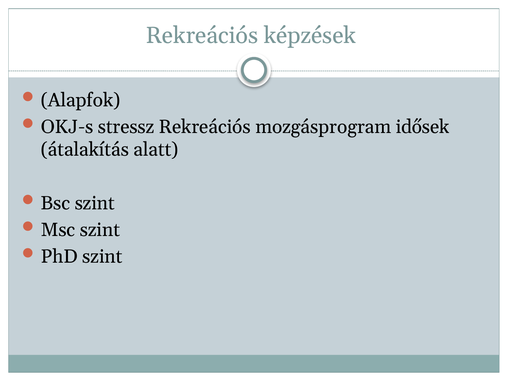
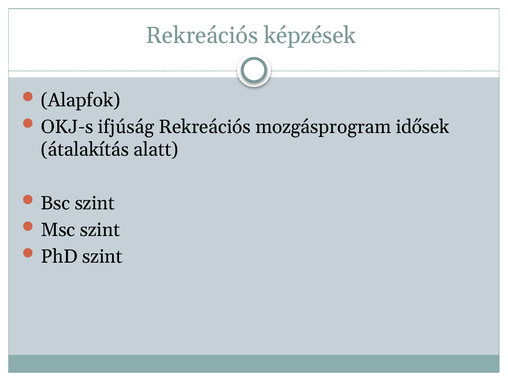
stressz: stressz -> ifjúság
